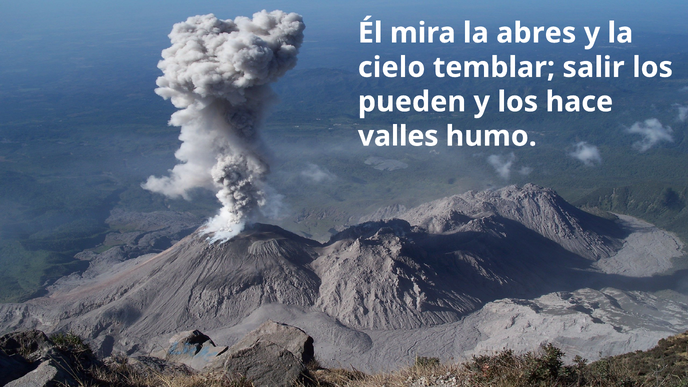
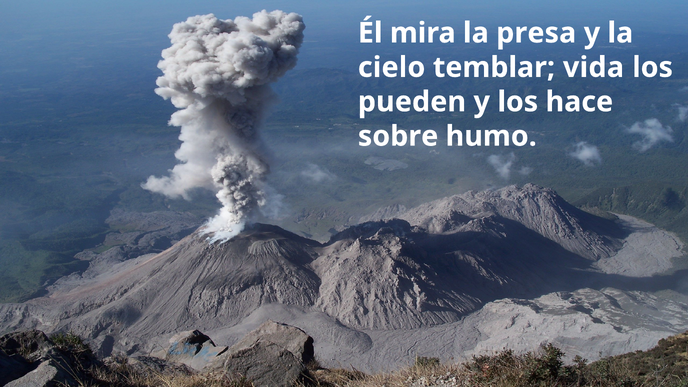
abres: abres -> presa
salir: salir -> vida
valles: valles -> sobre
